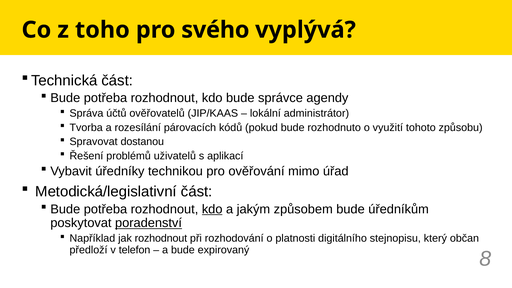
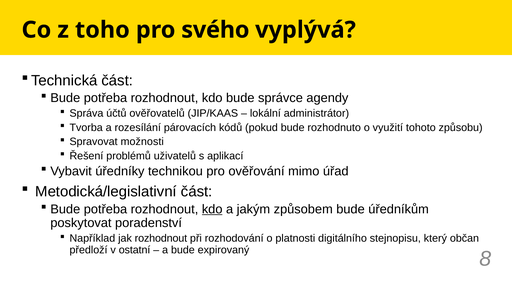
dostanou: dostanou -> možnosti
poradenství underline: present -> none
telefon: telefon -> ostatní
